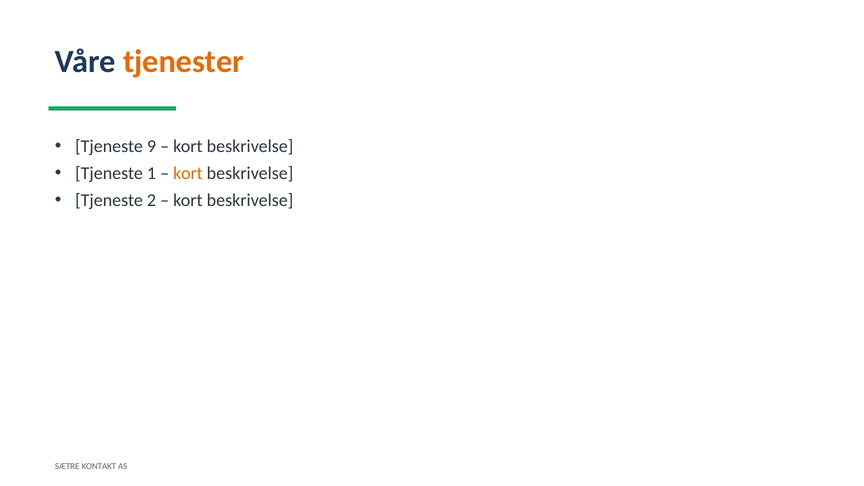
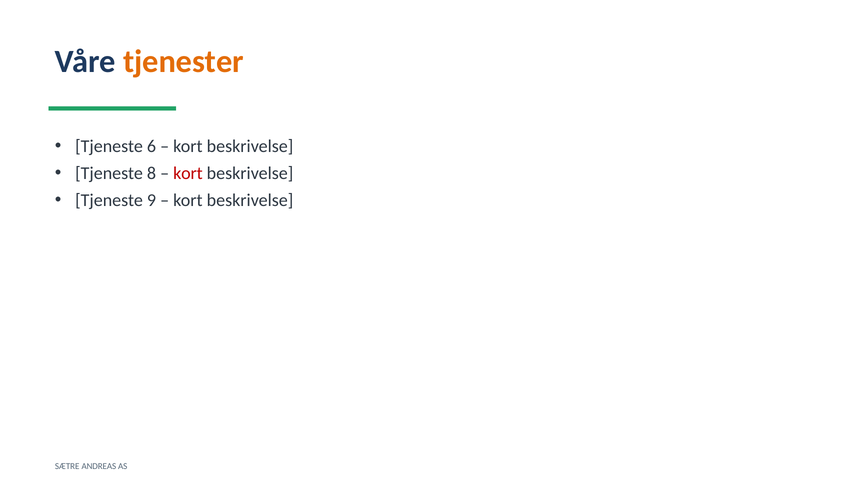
9: 9 -> 6
1: 1 -> 8
kort at (188, 173) colour: orange -> red
2: 2 -> 9
KONTAKT: KONTAKT -> ANDREAS
